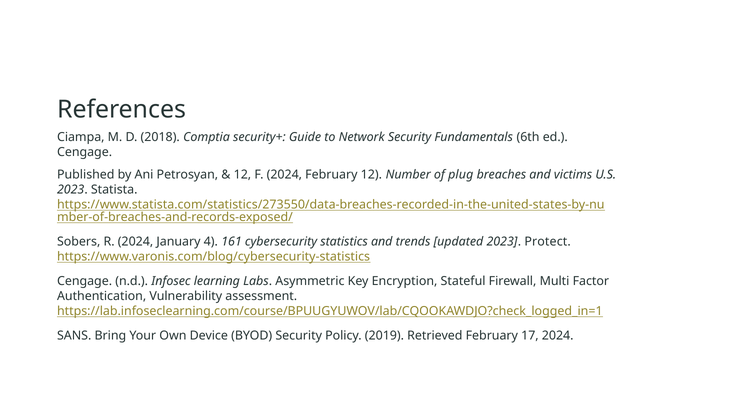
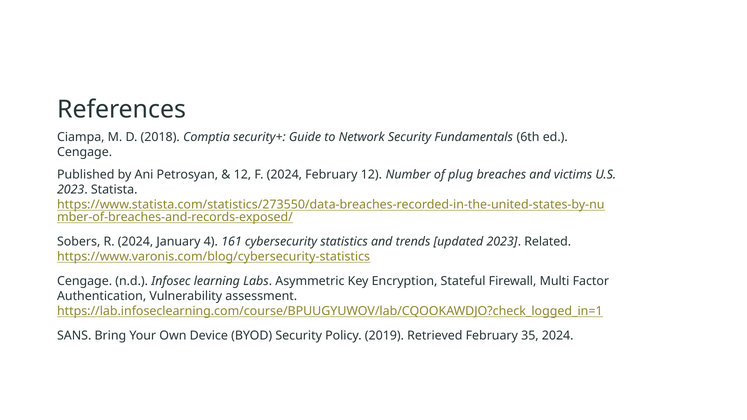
Protect: Protect -> Related
17: 17 -> 35
